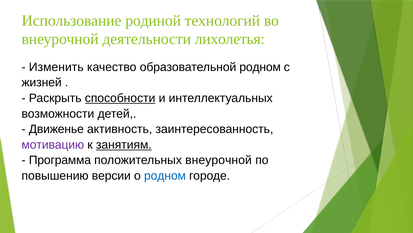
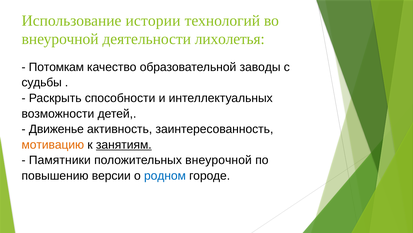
родиной: родиной -> истории
Изменить: Изменить -> Потомкам
образовательной родном: родном -> заводы
жизней: жизней -> судьбы
способности underline: present -> none
мотивацию colour: purple -> orange
Программа: Программа -> Памятники
